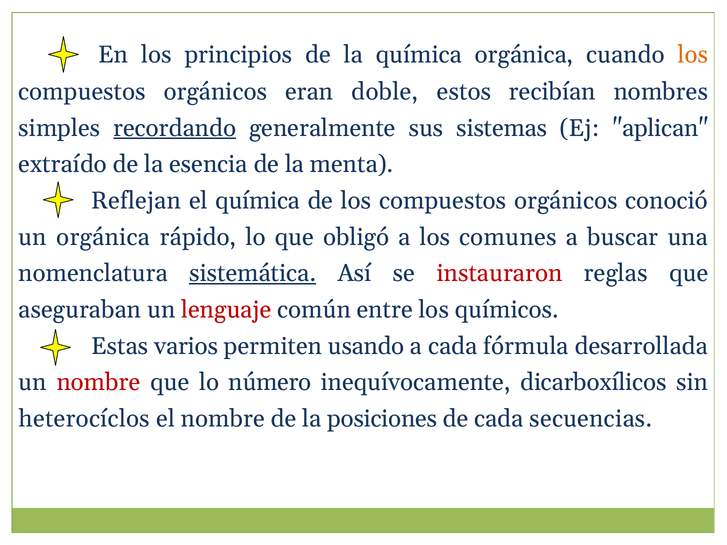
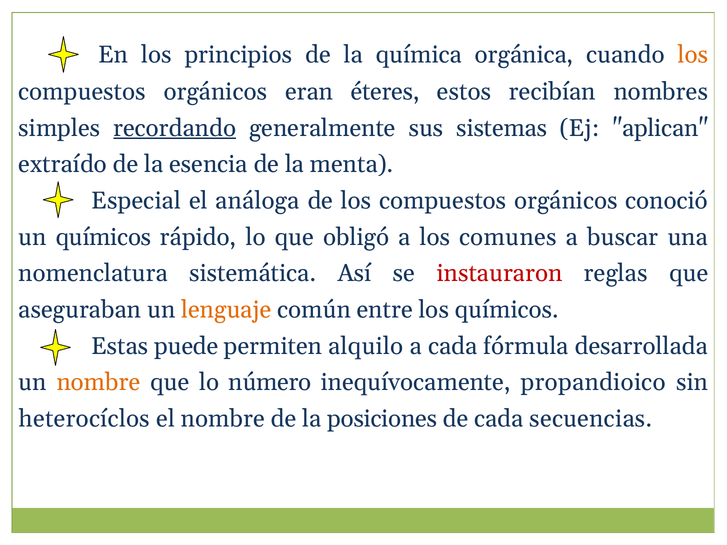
doble: doble -> éteres
Reflejan: Reflejan -> Especial
el química: química -> análoga
un orgánica: orgánica -> químicos
sistemática underline: present -> none
lenguaje colour: red -> orange
varios: varios -> puede
usando: usando -> alquilo
nombre at (98, 383) colour: red -> orange
dicarboxílicos: dicarboxílicos -> propandioico
